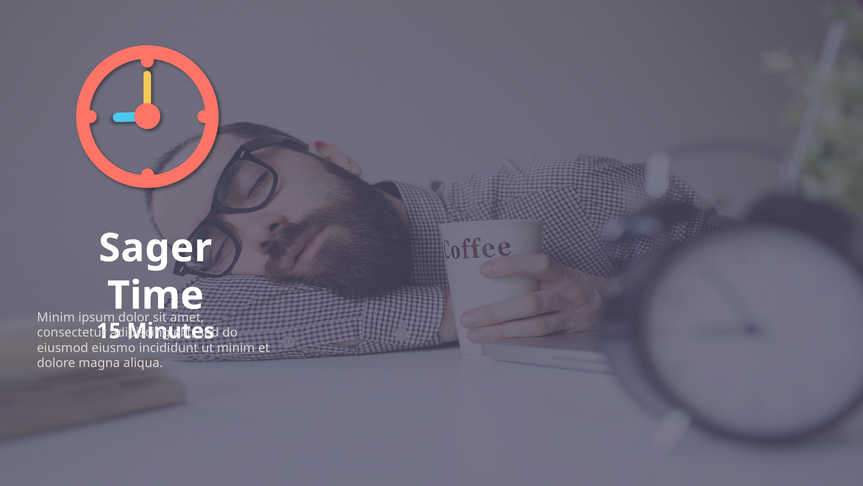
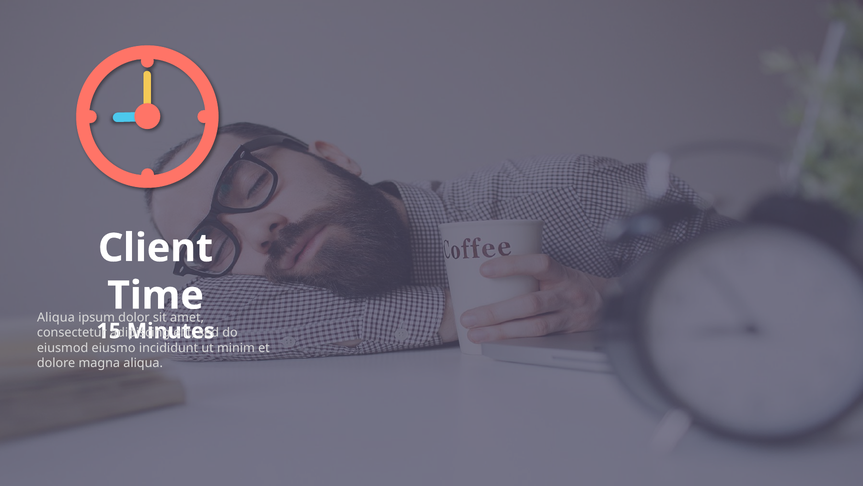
Sager: Sager -> Client
Minim at (56, 317): Minim -> Aliqua
